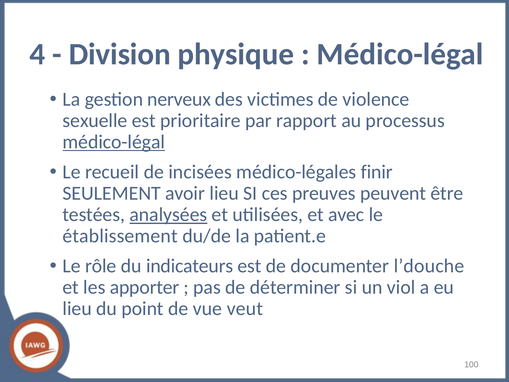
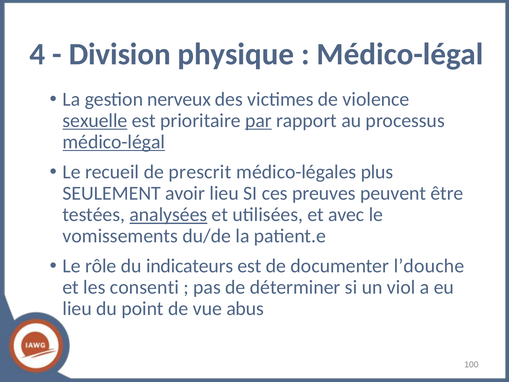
sexuelle underline: none -> present
par underline: none -> present
incisées: incisées -> prescrit
finir: finir -> plus
établissement: établissement -> vomissements
apporter: apporter -> consenti
veut: veut -> abus
